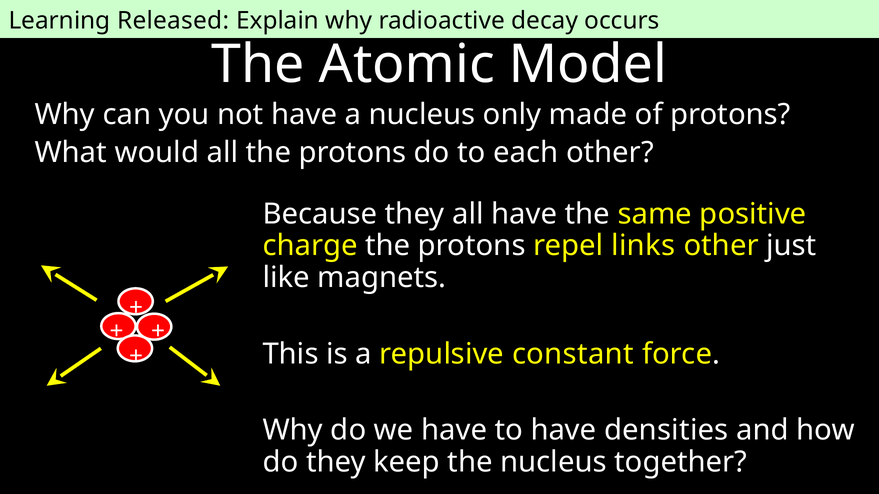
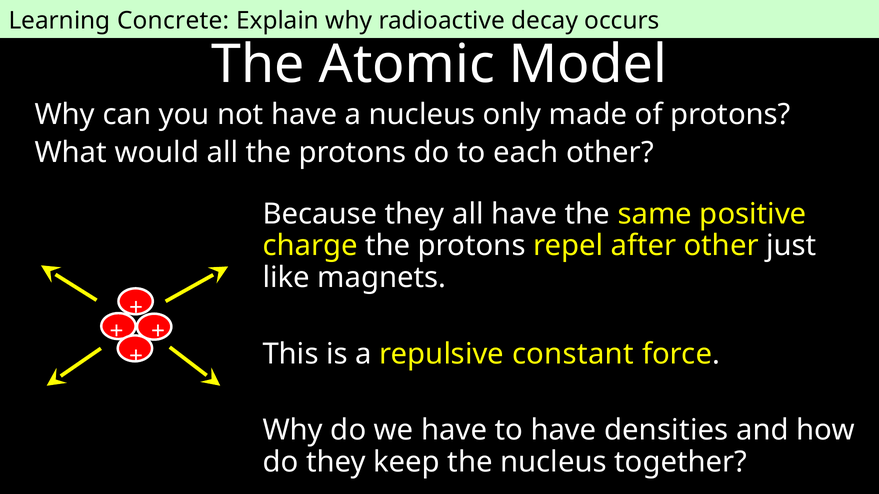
Released: Released -> Concrete
links: links -> after
